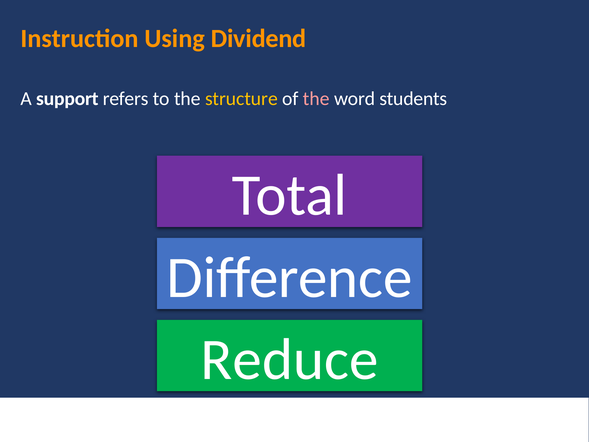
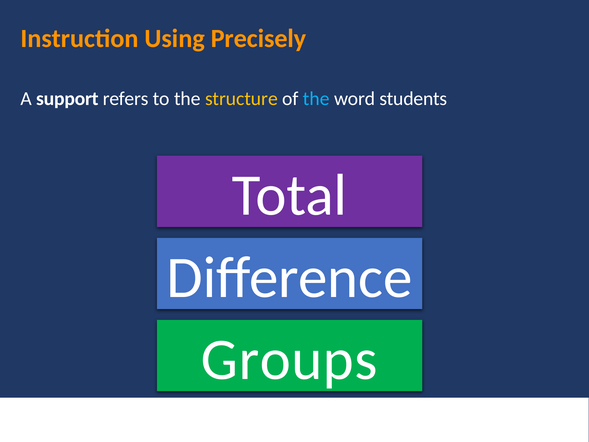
Dividend: Dividend -> Precisely
the at (316, 99) colour: pink -> light blue
Reduce: Reduce -> Groups
